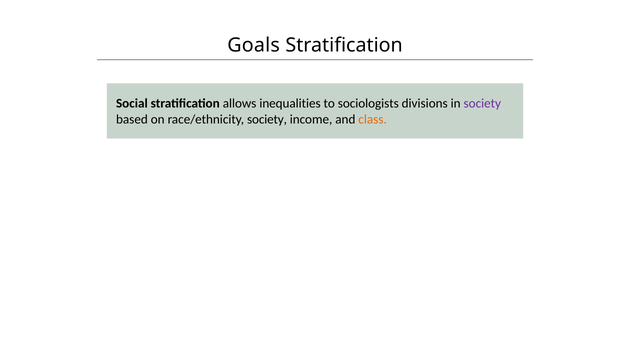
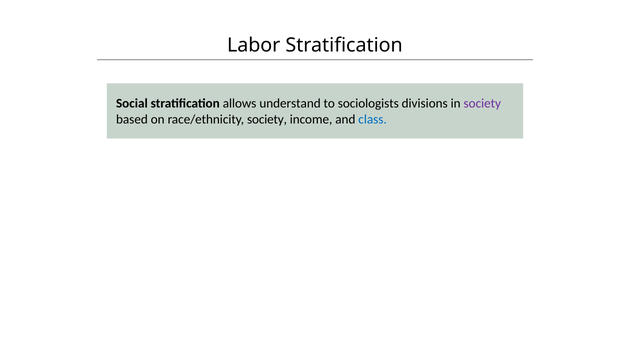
Goals: Goals -> Labor
inequalities: inequalities -> understand
class colour: orange -> blue
